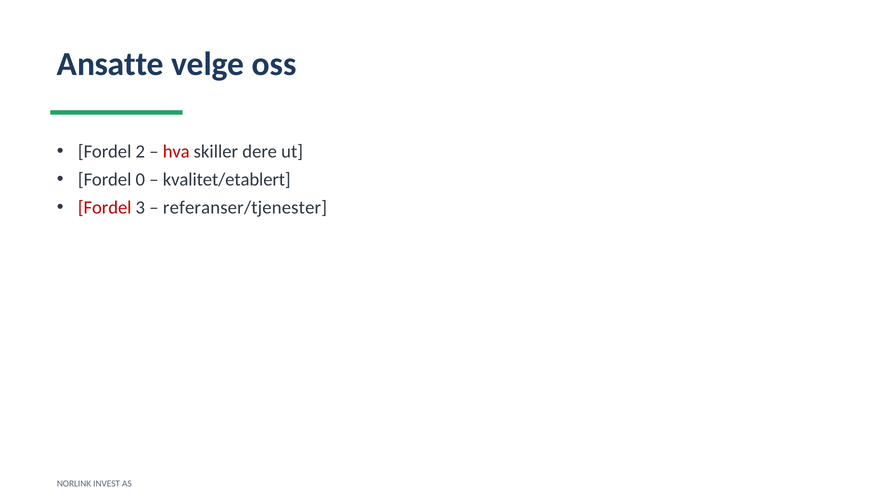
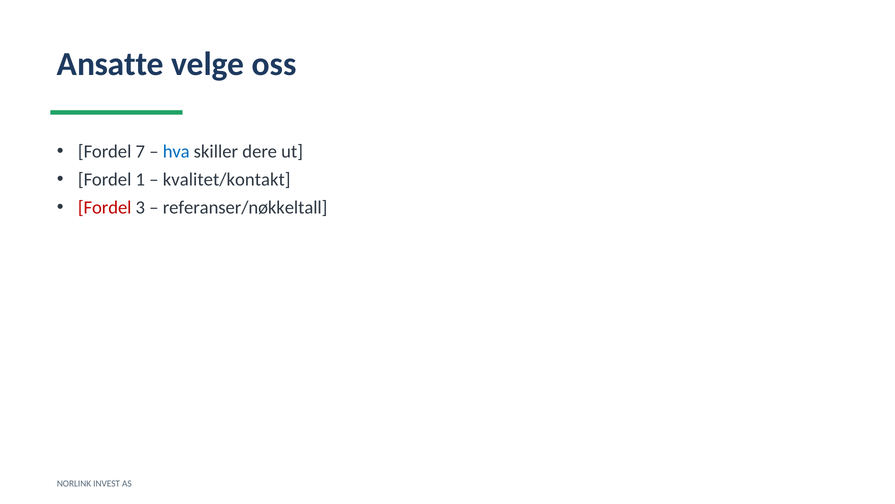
2: 2 -> 7
hva colour: red -> blue
0: 0 -> 1
kvalitet/etablert: kvalitet/etablert -> kvalitet/kontakt
referanser/tjenester: referanser/tjenester -> referanser/nøkkeltall
